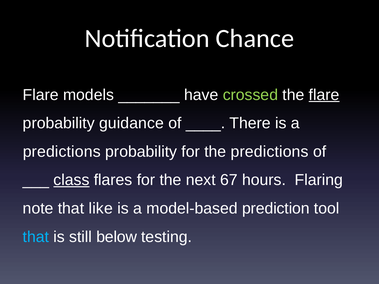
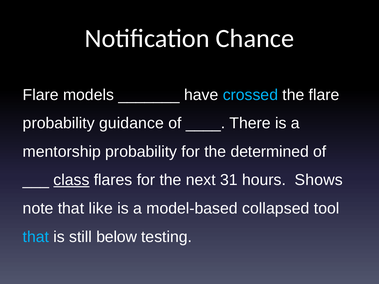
crossed colour: light green -> light blue
flare at (324, 95) underline: present -> none
predictions at (62, 152): predictions -> mentorship
the predictions: predictions -> determined
67: 67 -> 31
Flaring: Flaring -> Shows
prediction: prediction -> collapsed
